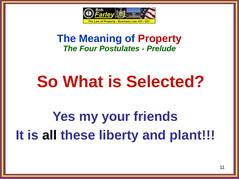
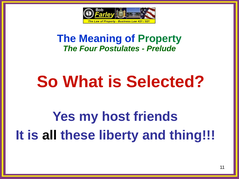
Property colour: red -> green
your: your -> host
plant: plant -> thing
